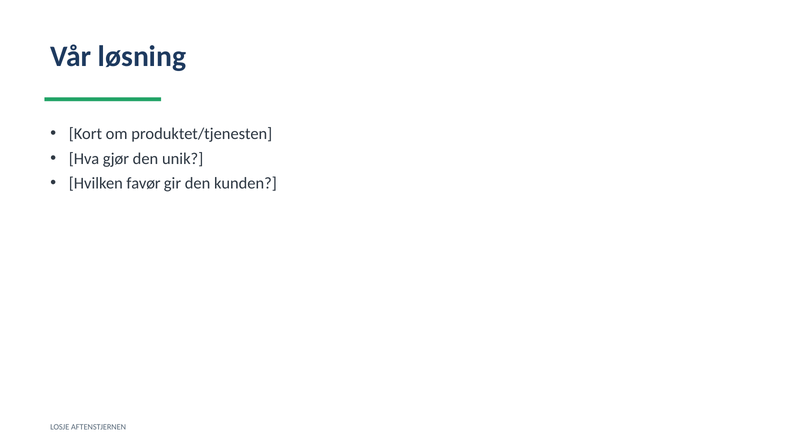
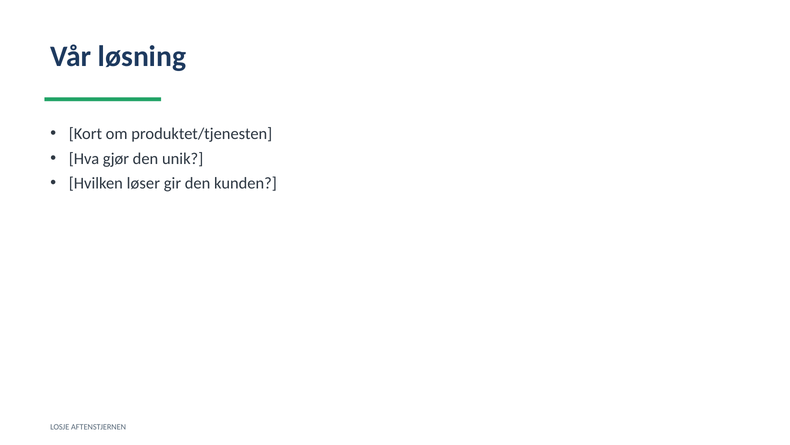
favør: favør -> løser
